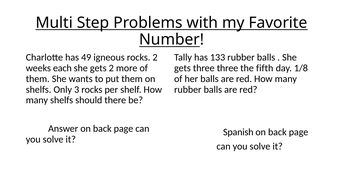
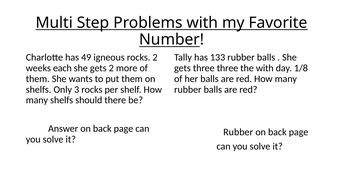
the fifth: fifth -> with
Spanish at (238, 132): Spanish -> Rubber
